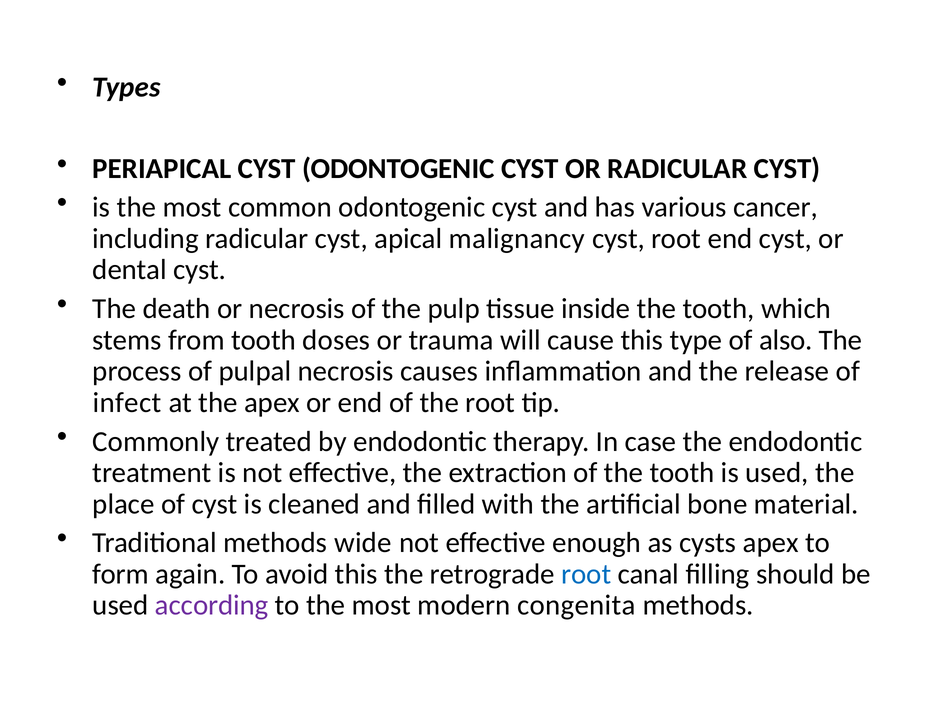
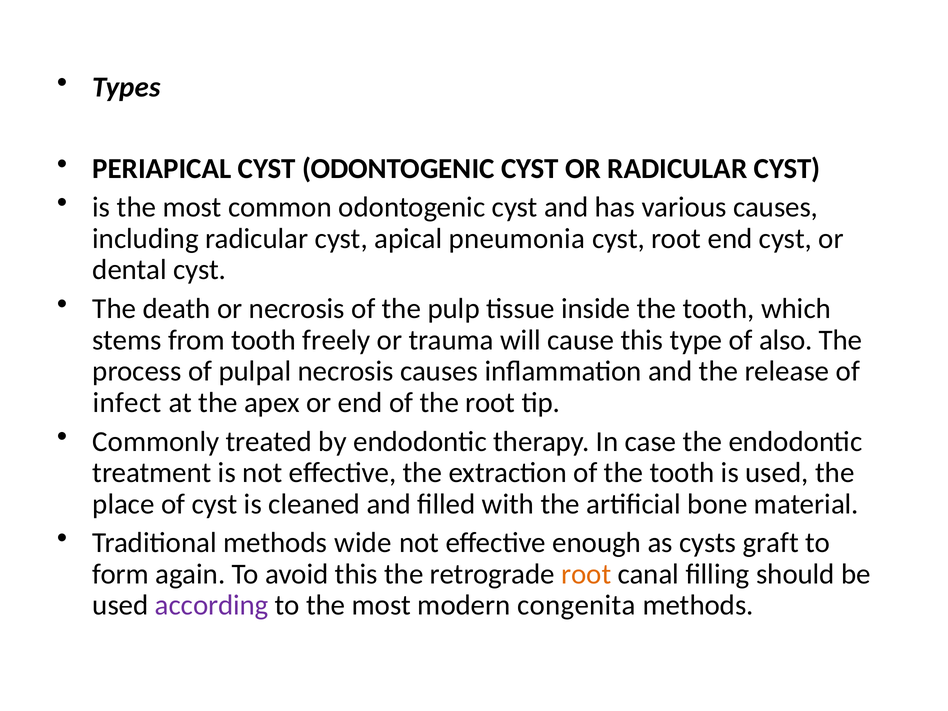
various cancer: cancer -> causes
malignancy: malignancy -> pneumonia
doses: doses -> freely
cysts apex: apex -> graft
root at (586, 574) colour: blue -> orange
